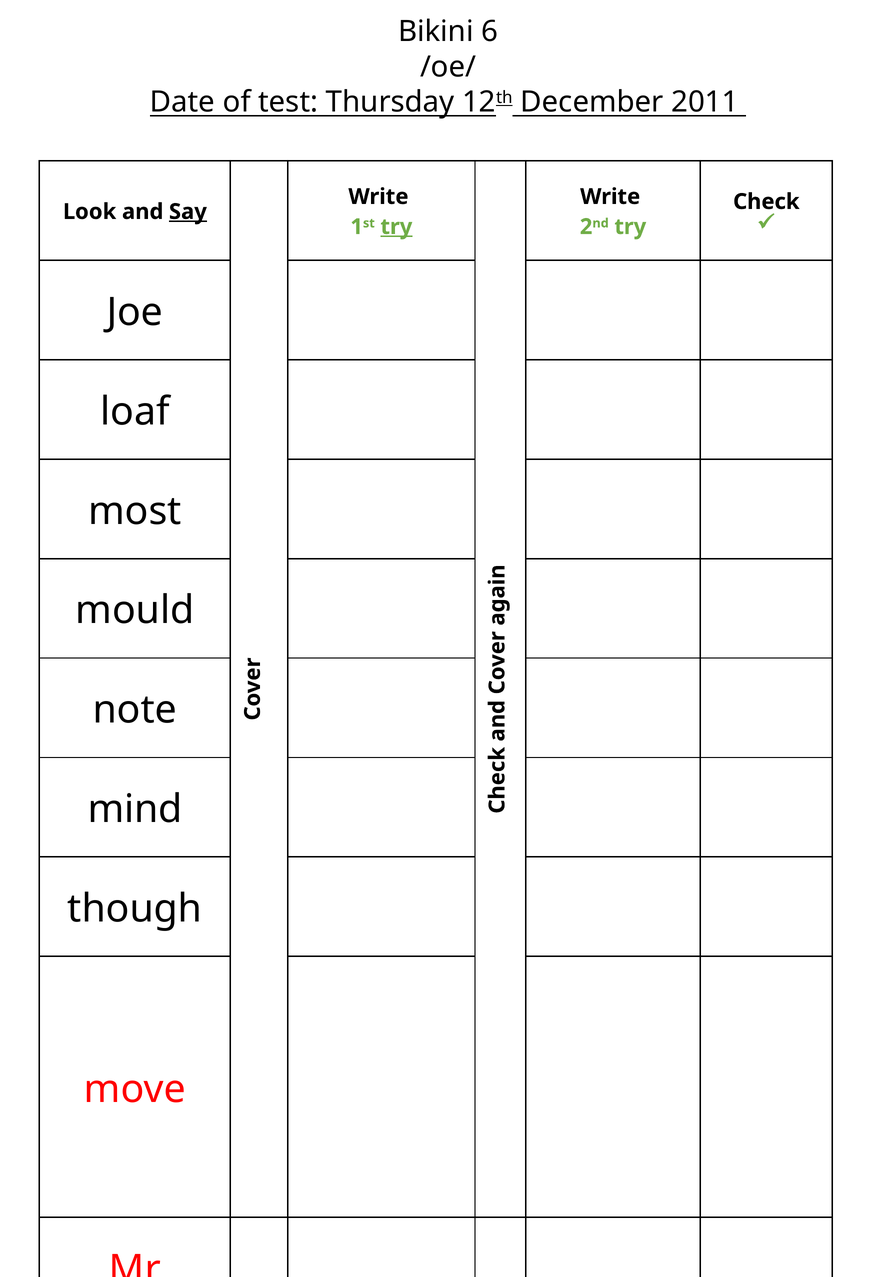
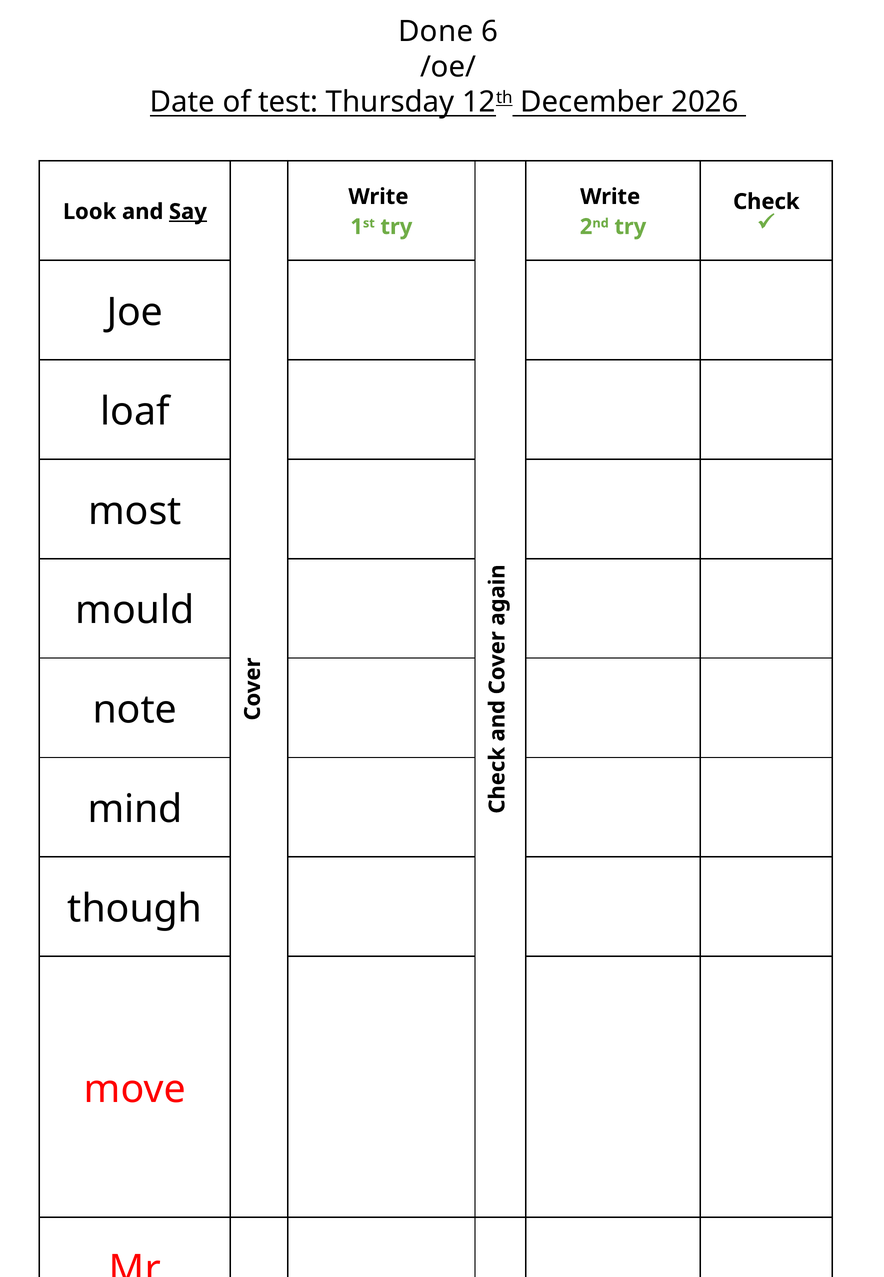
Bikini: Bikini -> Done
2011: 2011 -> 2026
try at (396, 227) underline: present -> none
